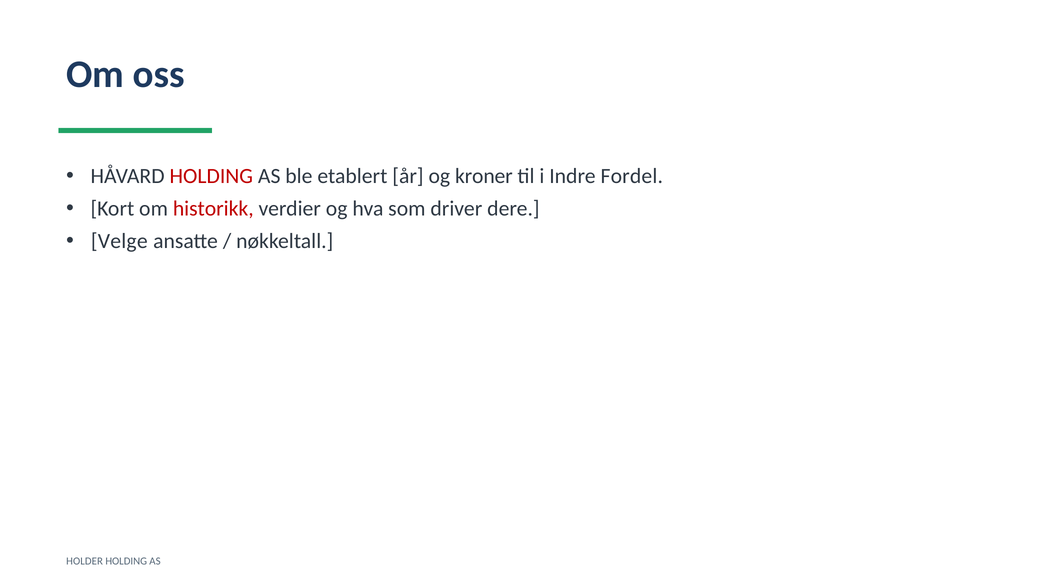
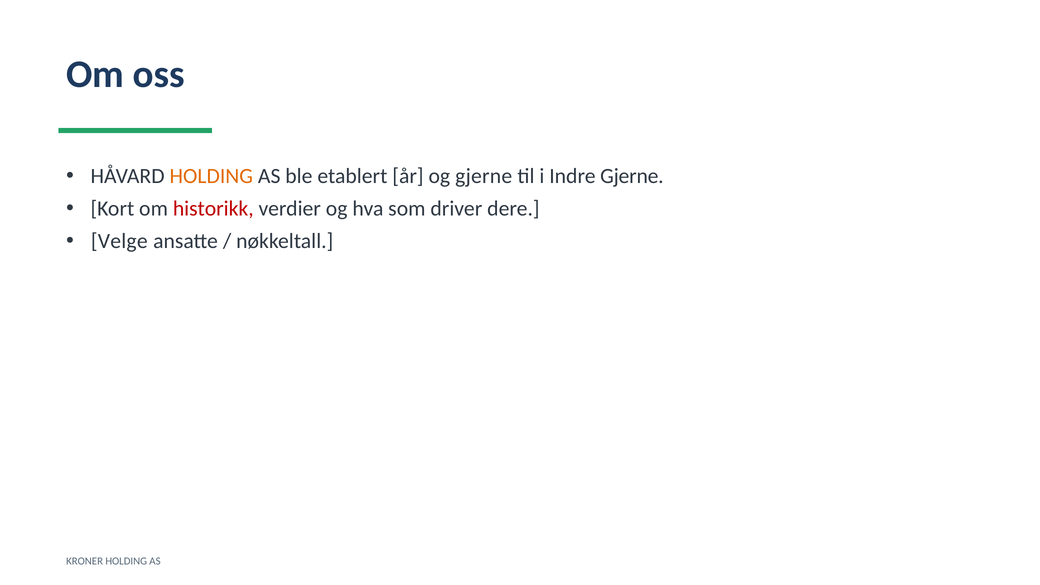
HOLDING at (211, 176) colour: red -> orange
og kroner: kroner -> gjerne
Indre Fordel: Fordel -> Gjerne
HOLDER: HOLDER -> KRONER
